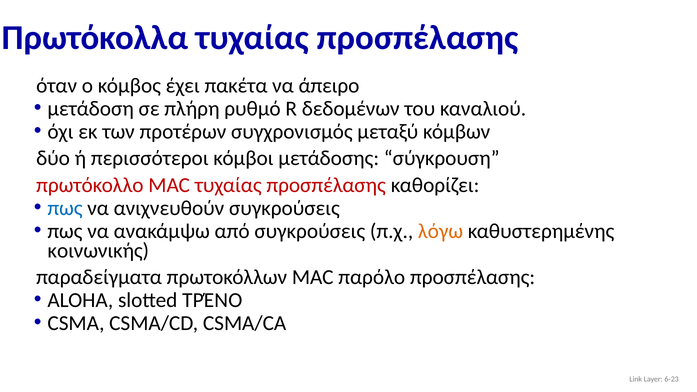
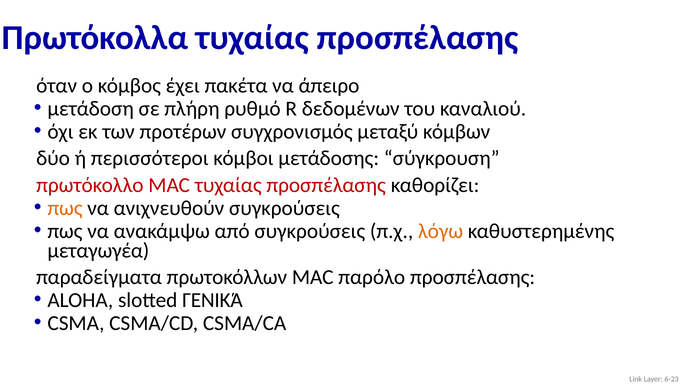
πως at (65, 208) colour: blue -> orange
κοινωνικής: κοινωνικής -> μεταγωγέα
ΤΡΈΝΟ: ΤΡΈΝΟ -> ΓΕΝΙΚΆ
